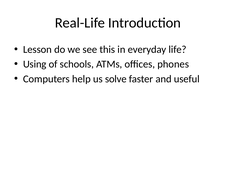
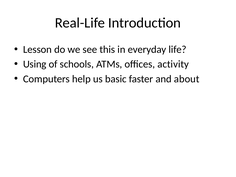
phones: phones -> activity
solve: solve -> basic
useful: useful -> about
